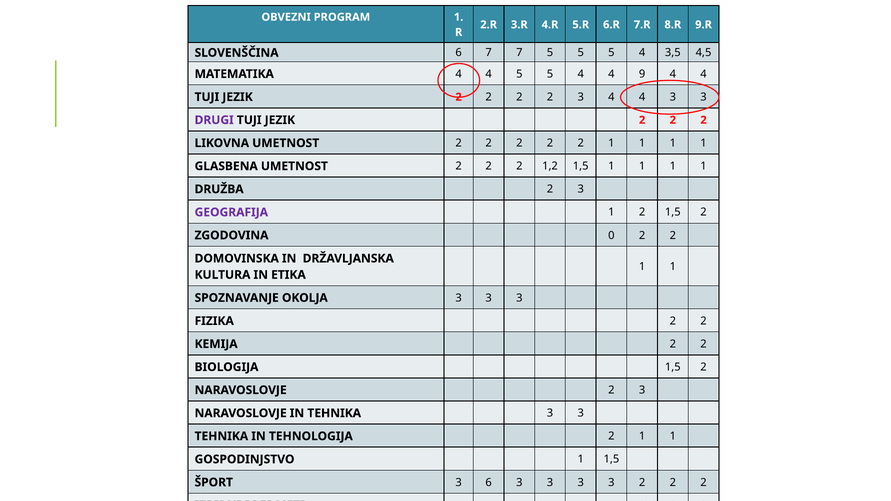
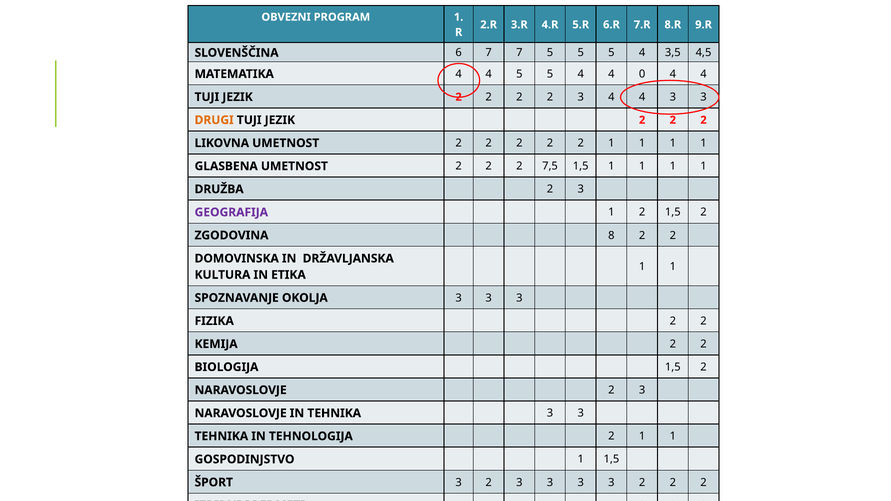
9: 9 -> 0
DRUGI colour: purple -> orange
1,2: 1,2 -> 7,5
0: 0 -> 8
ŠPORT 3 6: 6 -> 2
